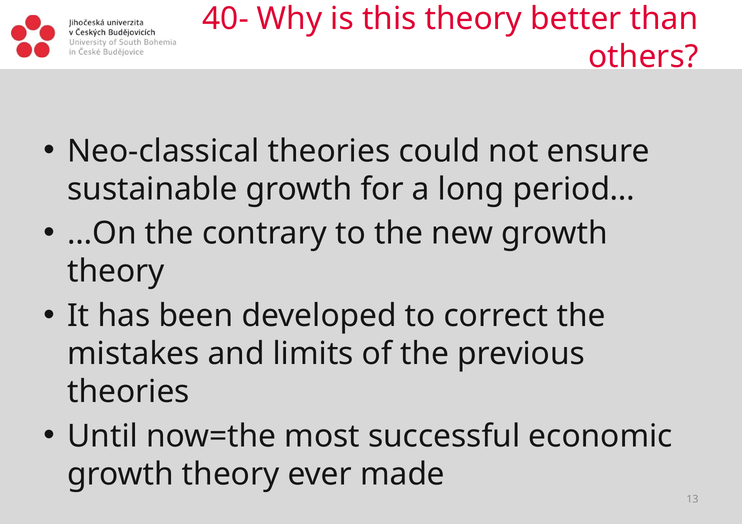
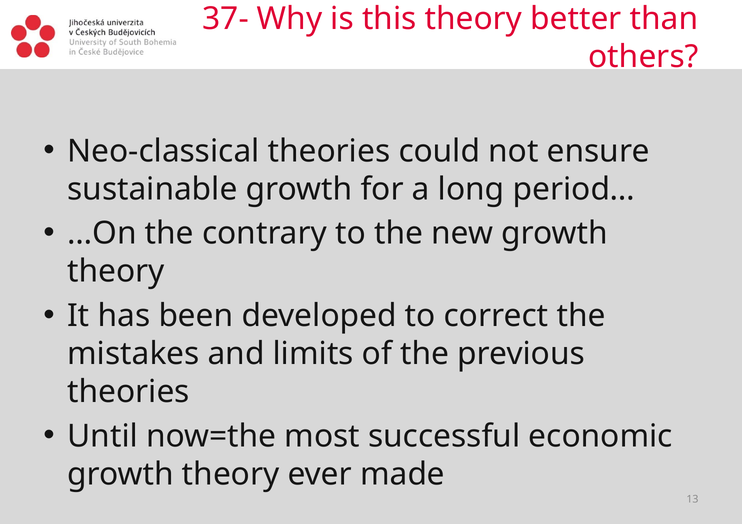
40-: 40- -> 37-
